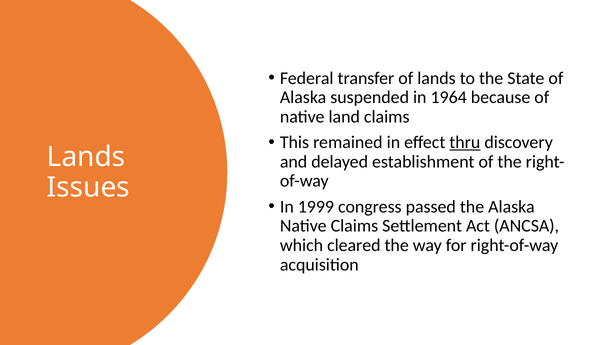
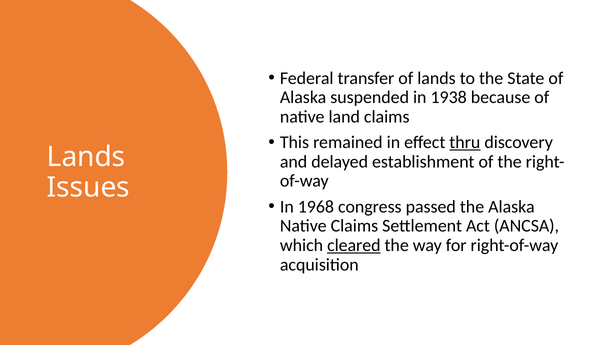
1964: 1964 -> 1938
1999: 1999 -> 1968
cleared underline: none -> present
